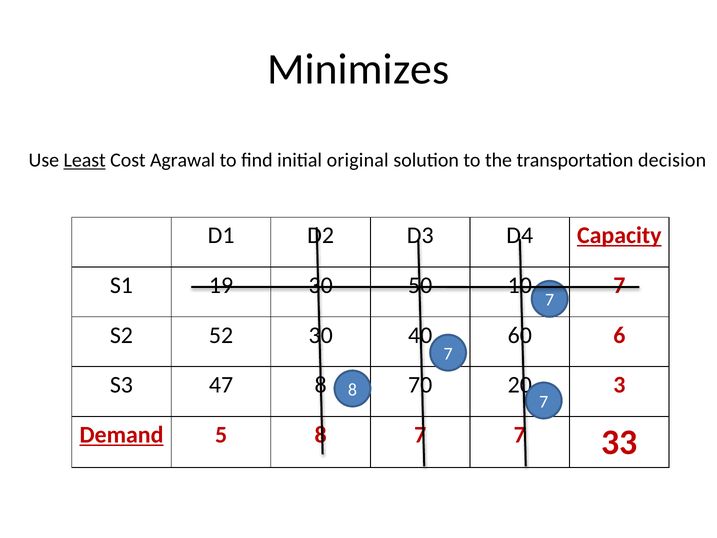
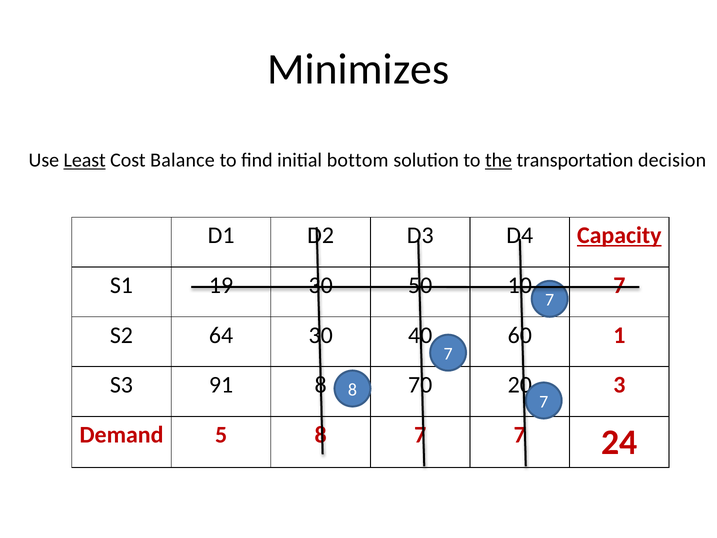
Agrawal: Agrawal -> Balance
original: original -> bottom
the underline: none -> present
52: 52 -> 64
6: 6 -> 1
47: 47 -> 91
Demand underline: present -> none
33: 33 -> 24
